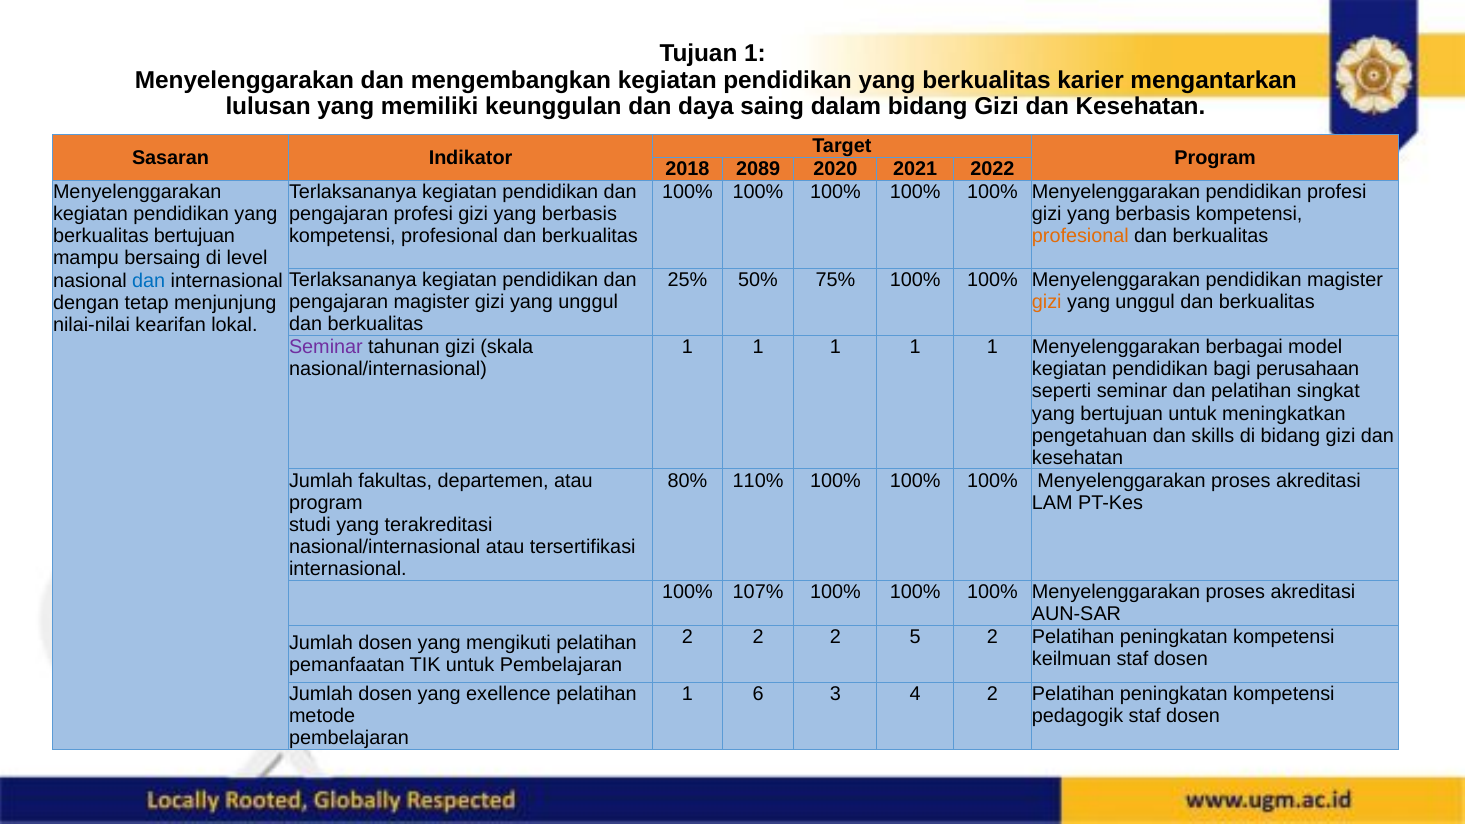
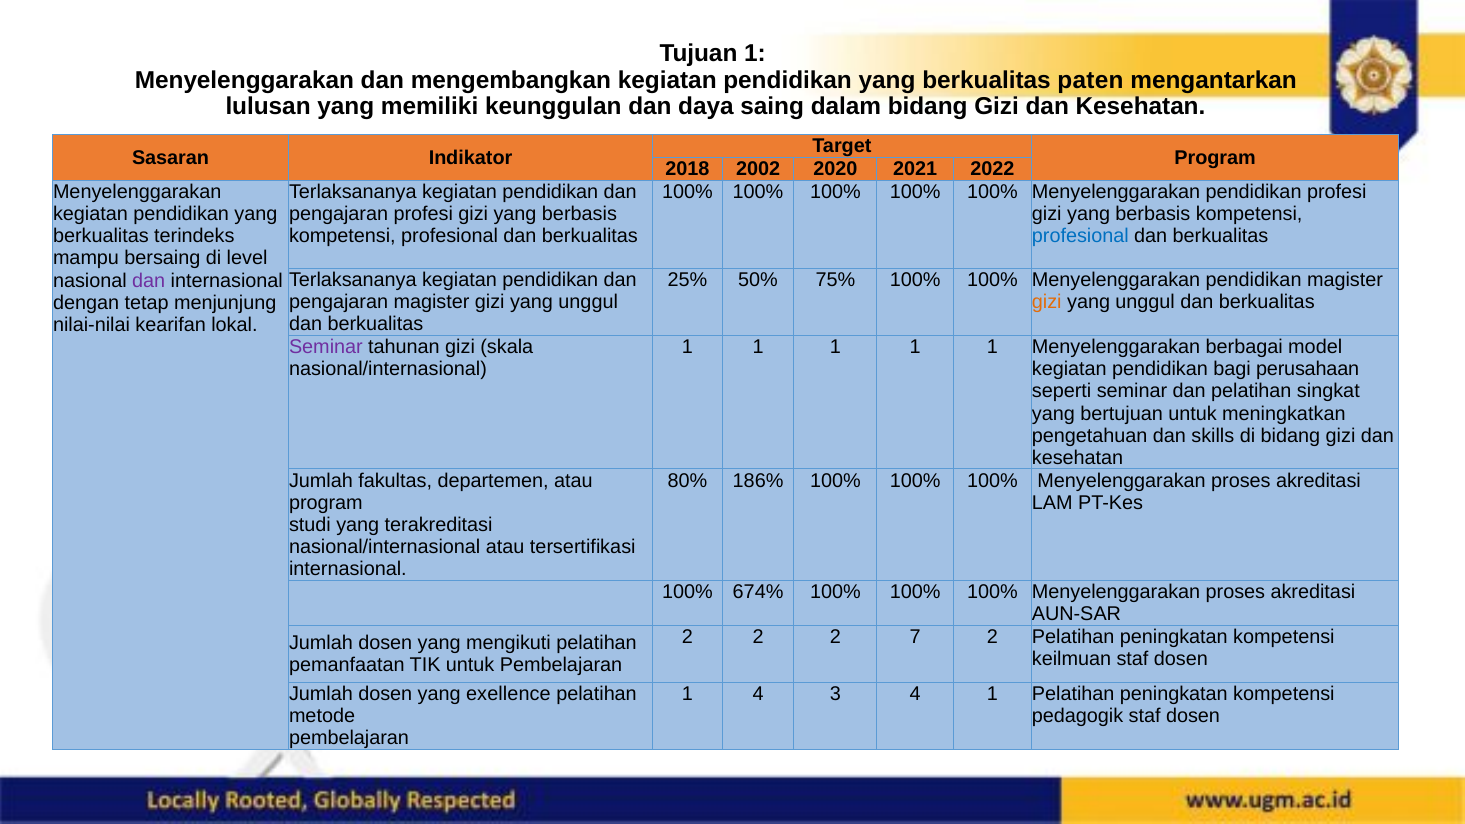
karier: karier -> paten
2089: 2089 -> 2002
berkualitas bertujuan: bertujuan -> terindeks
profesional at (1080, 236) colour: orange -> blue
dan at (149, 281) colour: blue -> purple
110%: 110% -> 186%
107%: 107% -> 674%
5: 5 -> 7
1 6: 6 -> 4
4 2: 2 -> 1
